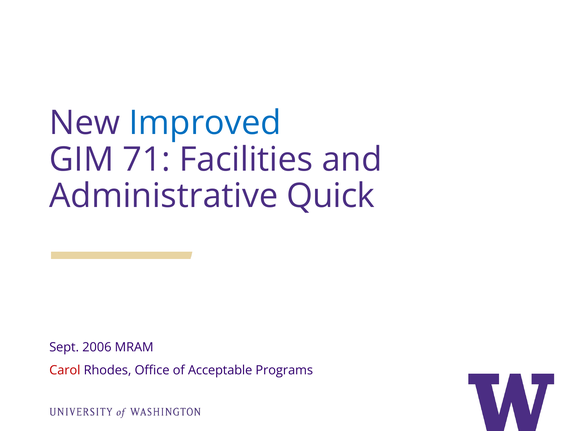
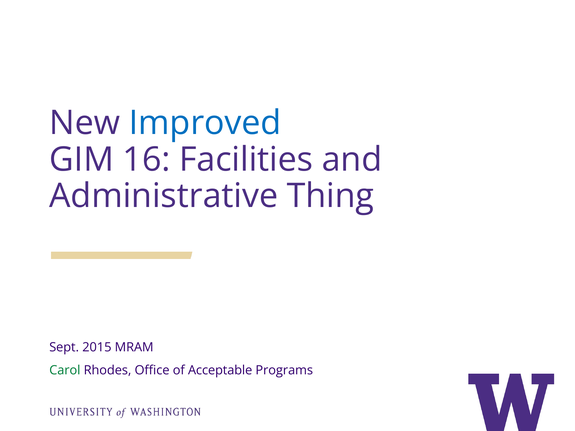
71: 71 -> 16
Quick: Quick -> Thing
2006: 2006 -> 2015
Carol colour: red -> green
